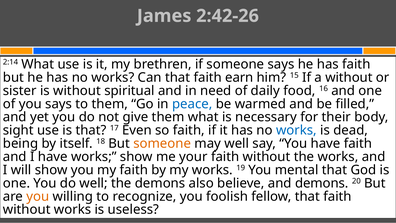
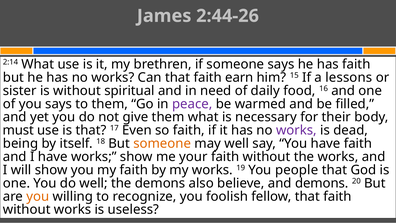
2:42-26: 2:42-26 -> 2:44-26
a without: without -> lessons
peace colour: blue -> purple
sight: sight -> must
works at (296, 130) colour: blue -> purple
mental: mental -> people
